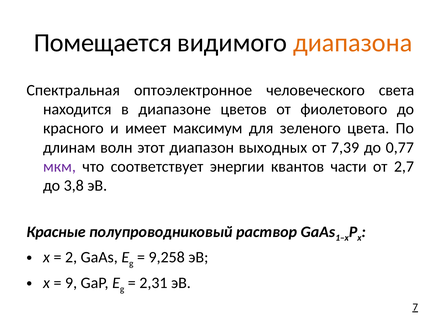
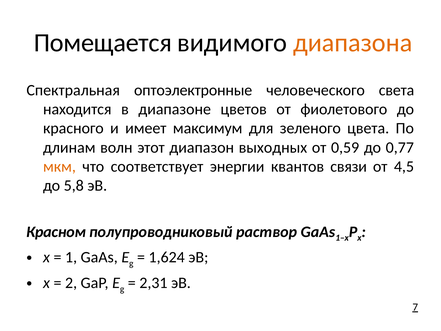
оптоэлектронное: оптоэлектронное -> оптоэлектронные
7,39: 7,39 -> 0,59
мкм colour: purple -> orange
части: части -> связи
2,7: 2,7 -> 4,5
3,8: 3,8 -> 5,8
Красные: Красные -> Красном
2: 2 -> 1
9,258: 9,258 -> 1,624
9: 9 -> 2
